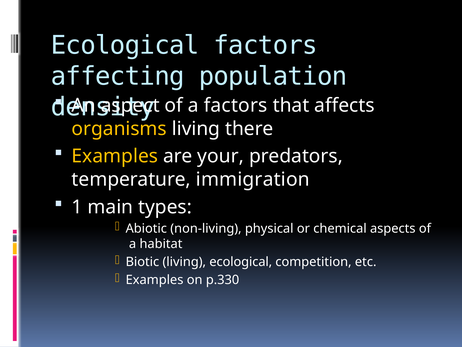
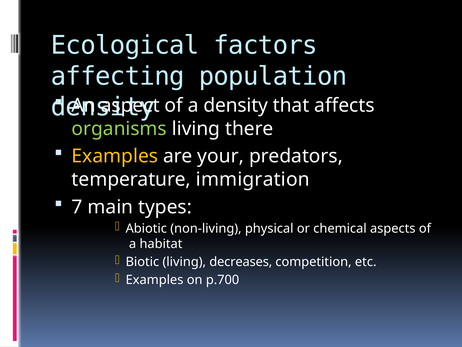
a factors: factors -> density
organisms colour: yellow -> light green
1: 1 -> 7
living ecological: ecological -> decreases
p.330: p.330 -> p.700
